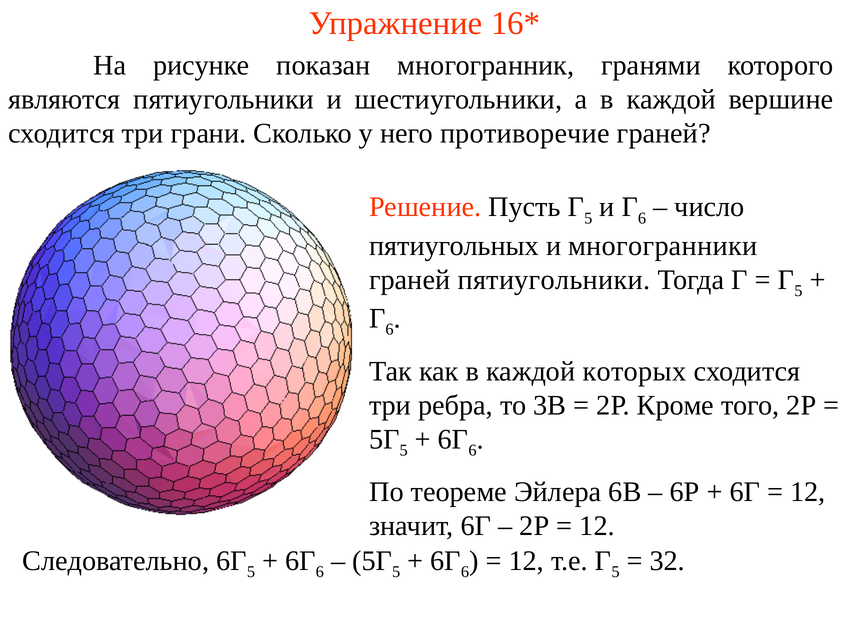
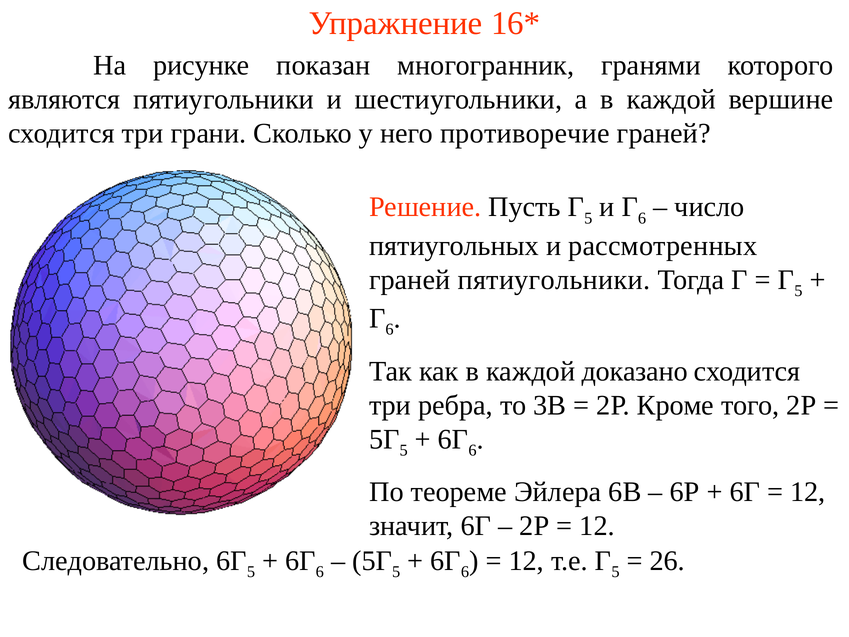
многогранники: многогранники -> рассмотренных
которых: которых -> доказано
32: 32 -> 26
